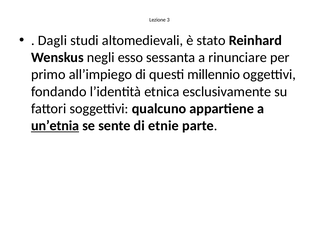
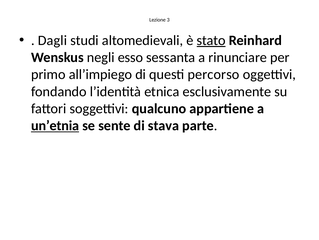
stato underline: none -> present
millennio: millennio -> percorso
etnie: etnie -> stava
